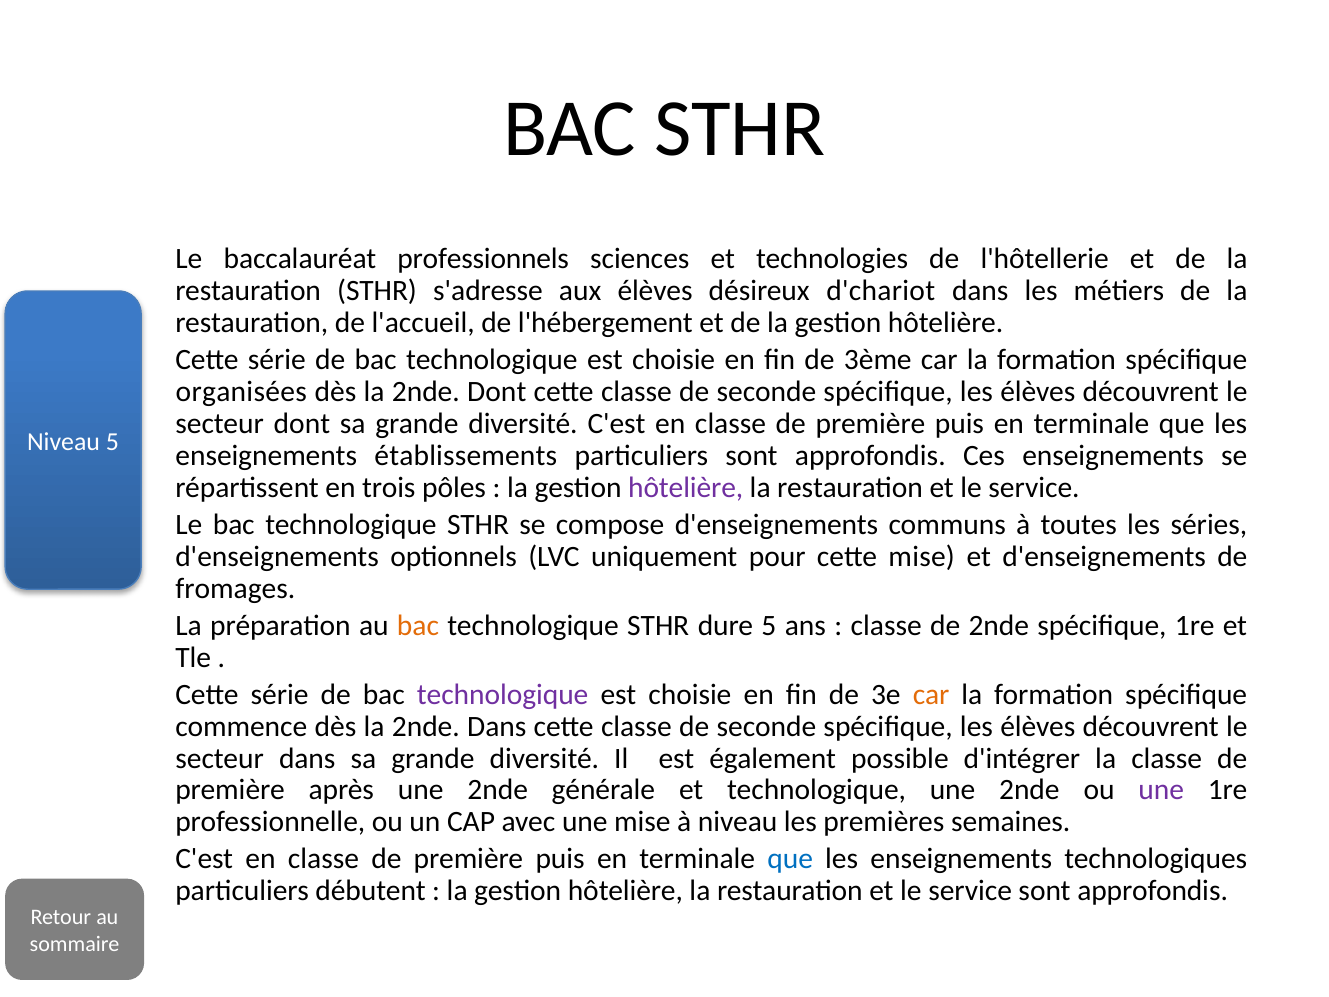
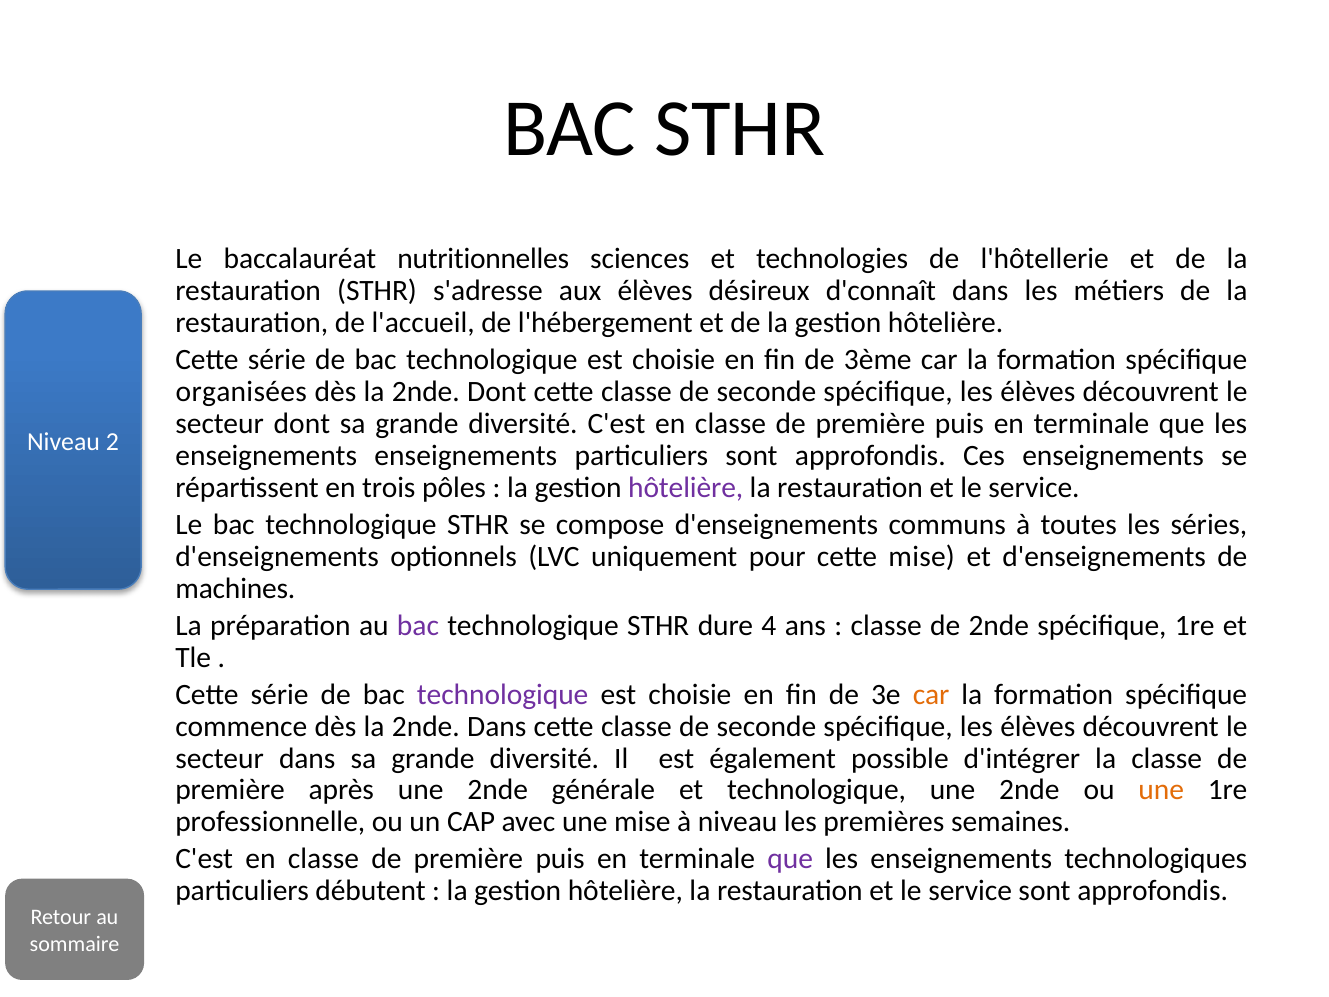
professionnels: professionnels -> nutritionnelles
d'chariot: d'chariot -> d'connaît
Niveau 5: 5 -> 2
enseignements établissements: établissements -> enseignements
fromages: fromages -> machines
bac at (418, 625) colour: orange -> purple
dure 5: 5 -> 4
une at (1161, 790) colour: purple -> orange
que at (790, 859) colour: blue -> purple
